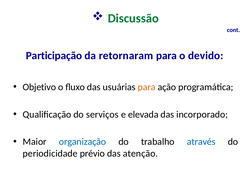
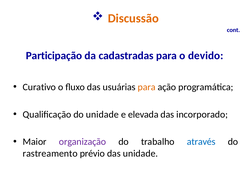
Discussão colour: green -> orange
retornaram: retornaram -> cadastradas
Objetivo: Objetivo -> Curativo
do serviços: serviços -> unidade
organização colour: blue -> purple
periodicidade: periodicidade -> rastreamento
das atenção: atenção -> unidade
